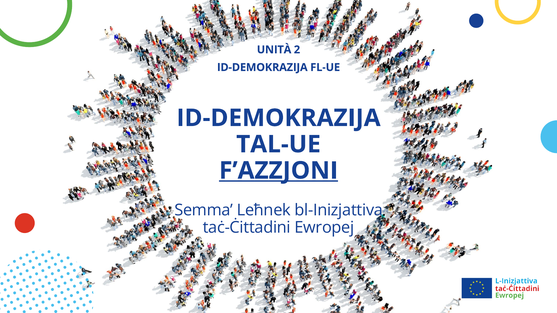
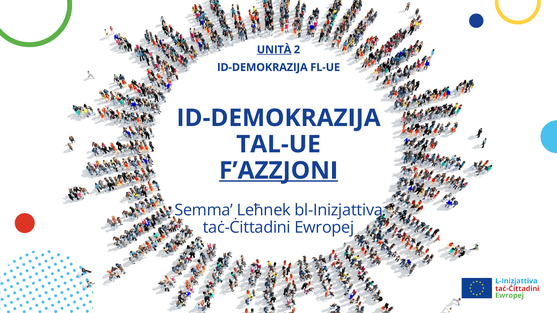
UNITÀ underline: none -> present
